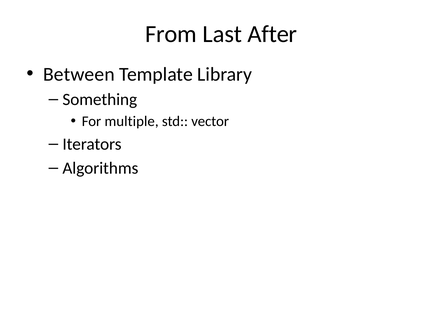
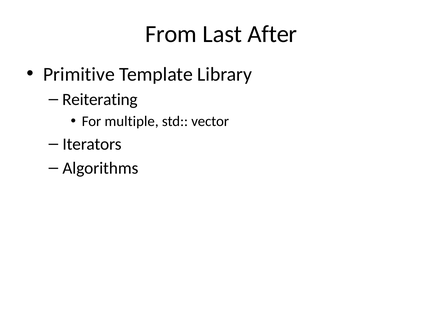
Between: Between -> Primitive
Something: Something -> Reiterating
